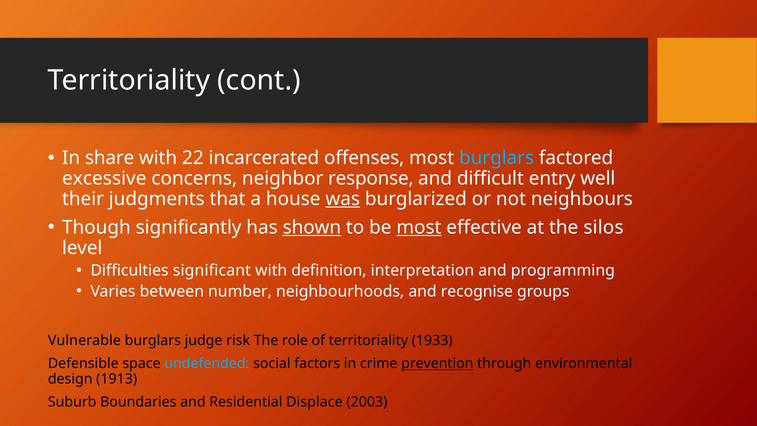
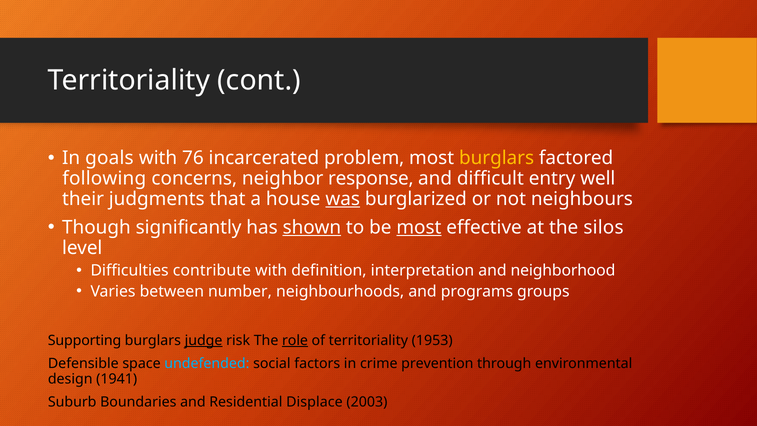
share: share -> goals
22: 22 -> 76
offenses: offenses -> problem
burglars at (497, 158) colour: light blue -> yellow
excessive: excessive -> following
significant: significant -> contribute
programming: programming -> neighborhood
recognise: recognise -> programs
Vulnerable: Vulnerable -> Supporting
judge underline: none -> present
role underline: none -> present
1933: 1933 -> 1953
prevention underline: present -> none
1913: 1913 -> 1941
